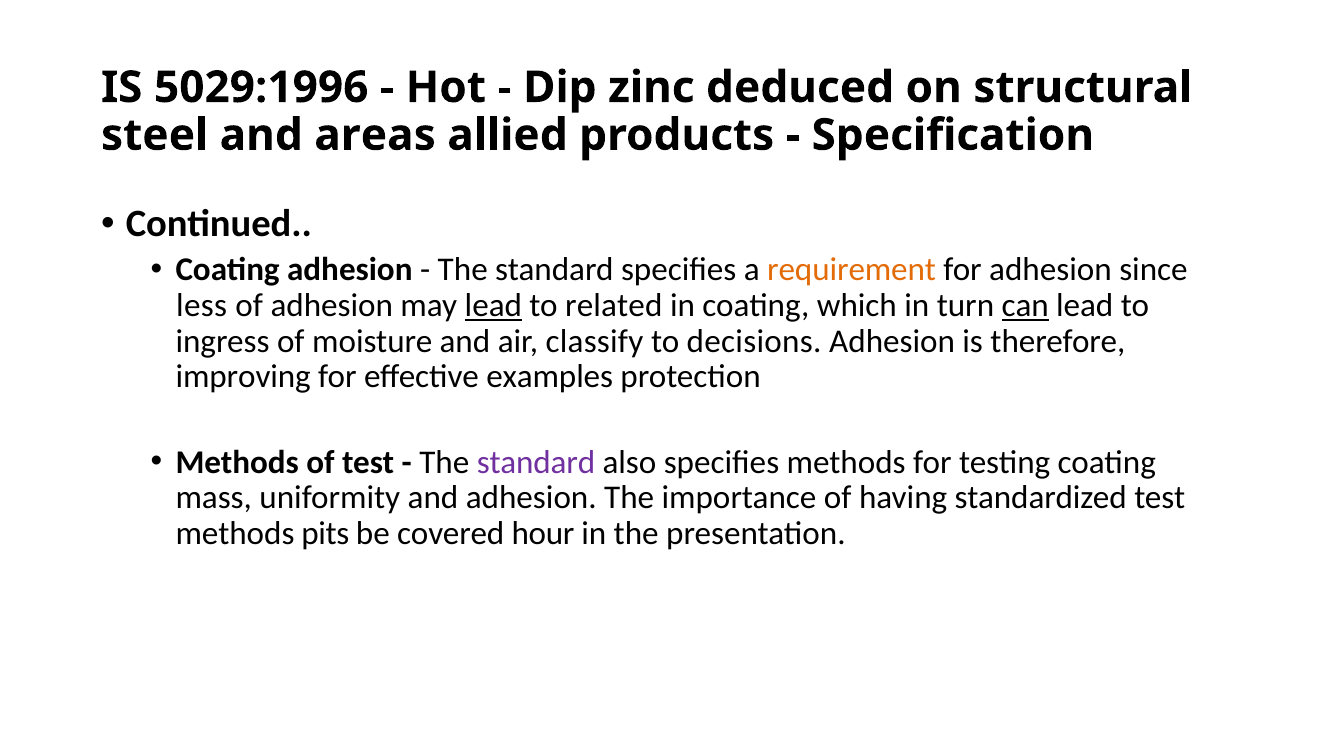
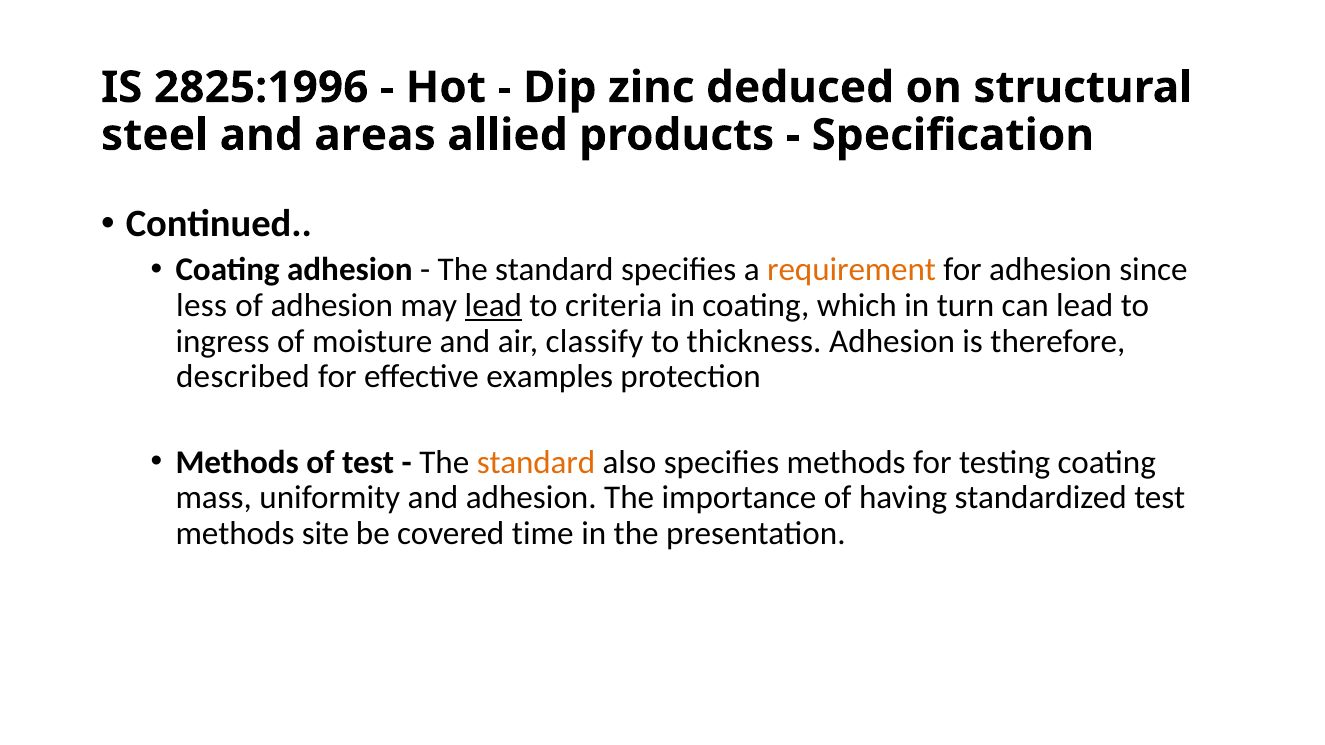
5029:1996: 5029:1996 -> 2825:1996
related: related -> criteria
can underline: present -> none
decisions: decisions -> thickness
improving: improving -> described
standard at (536, 462) colour: purple -> orange
pits: pits -> site
hour: hour -> time
